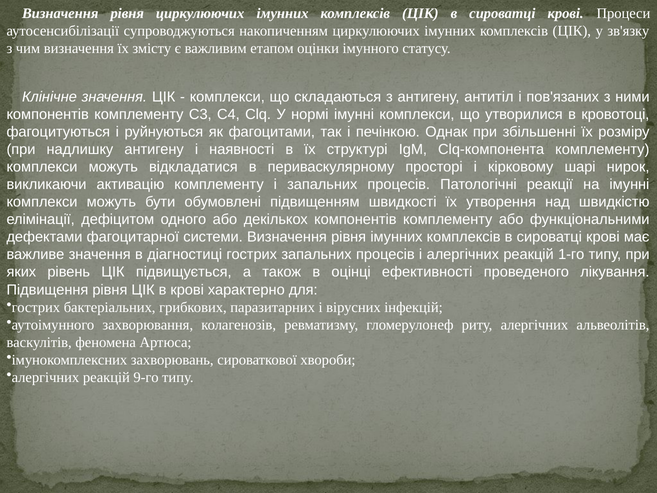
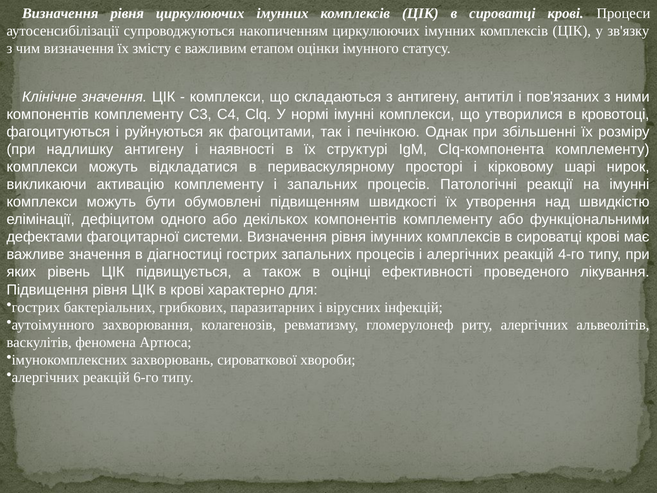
1-го: 1-го -> 4-го
9-го: 9-го -> 6-го
